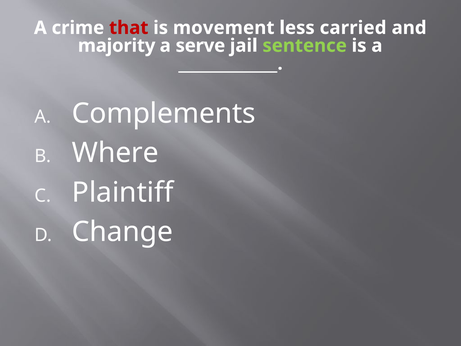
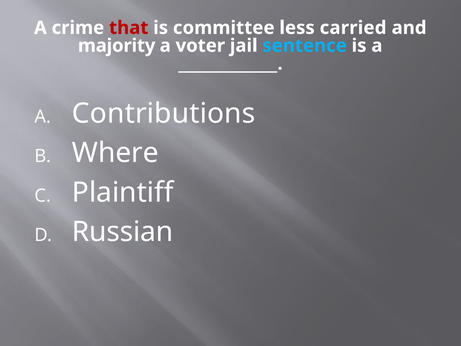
movement: movement -> committee
serve: serve -> voter
sentence colour: light green -> light blue
Complements: Complements -> Contributions
Change: Change -> Russian
